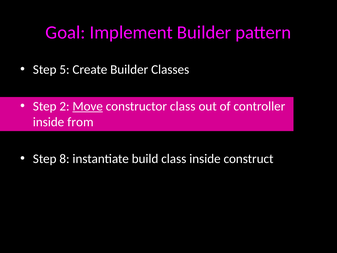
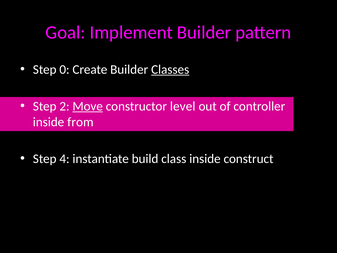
5: 5 -> 0
Classes underline: none -> present
constructor class: class -> level
8: 8 -> 4
